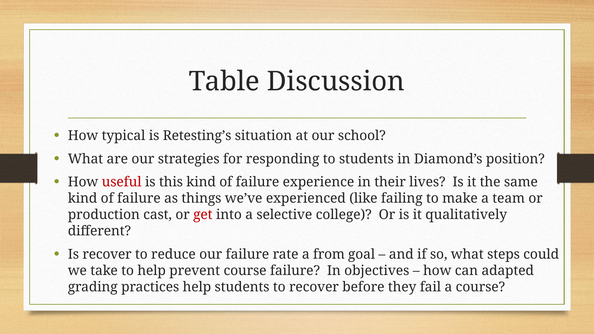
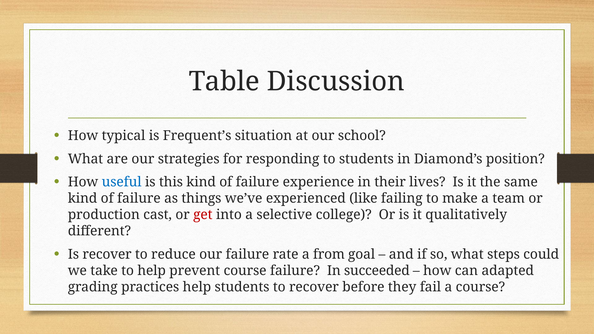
Retesting’s: Retesting’s -> Frequent’s
useful colour: red -> blue
objectives: objectives -> succeeded
